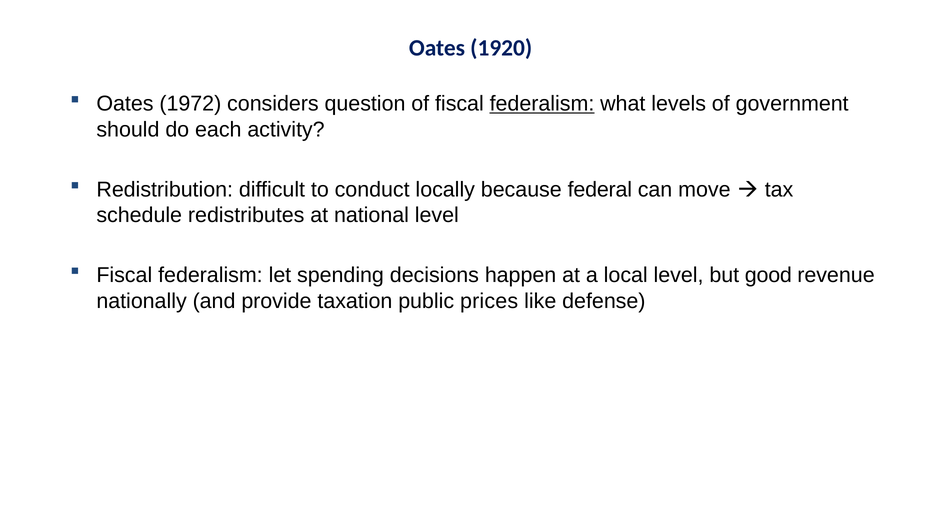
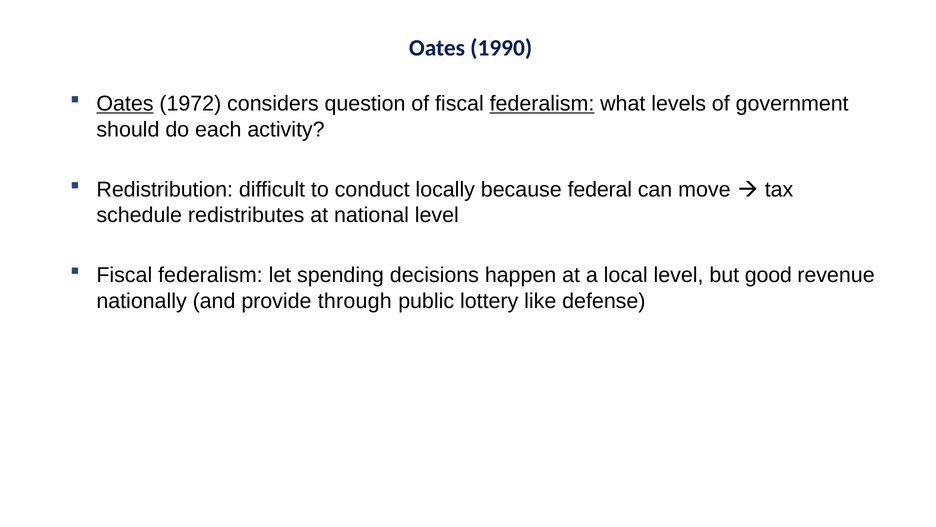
1920: 1920 -> 1990
Oates at (125, 104) underline: none -> present
taxation: taxation -> through
prices: prices -> lottery
